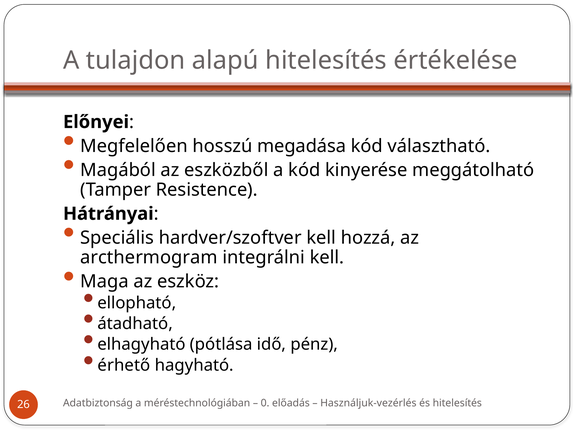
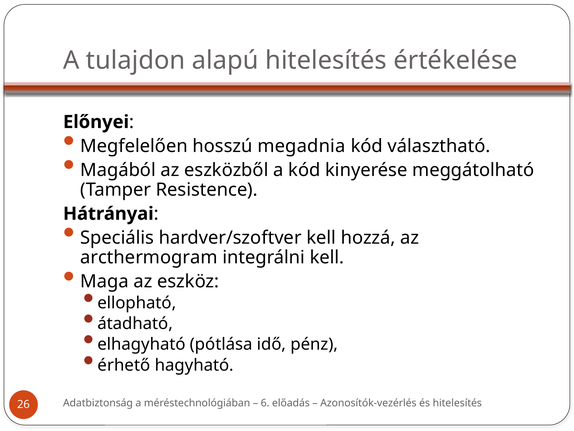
megadása: megadása -> megadnia
0: 0 -> 6
Használjuk-vezérlés: Használjuk-vezérlés -> Azonosítók-vezérlés
